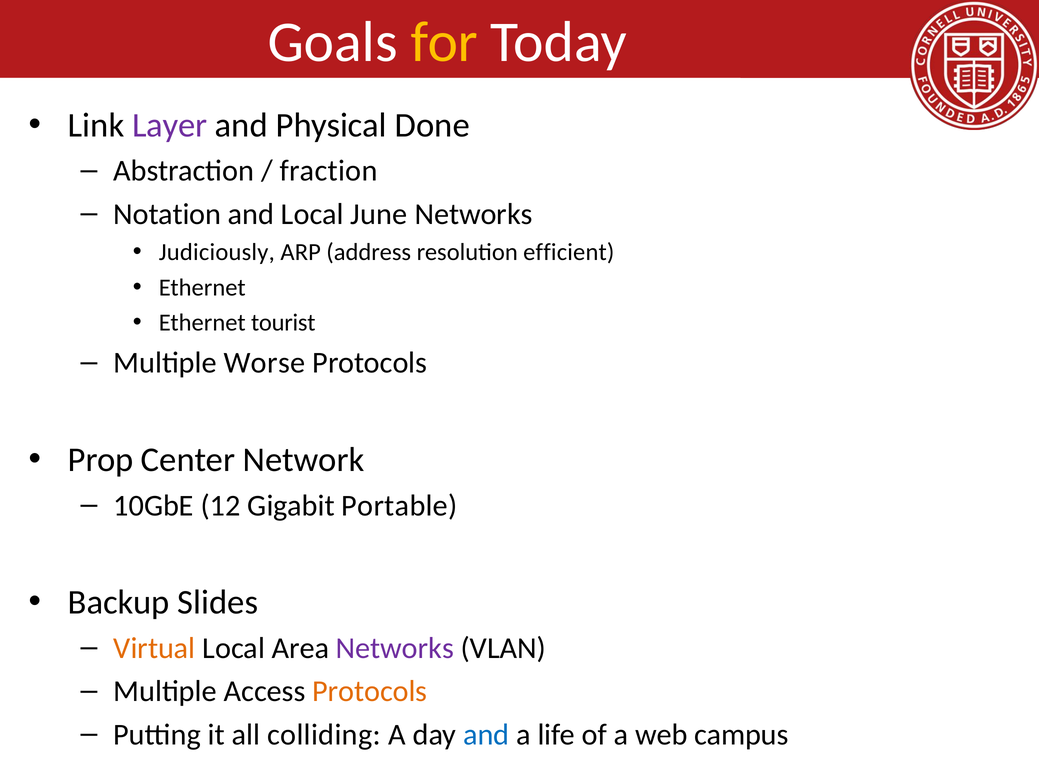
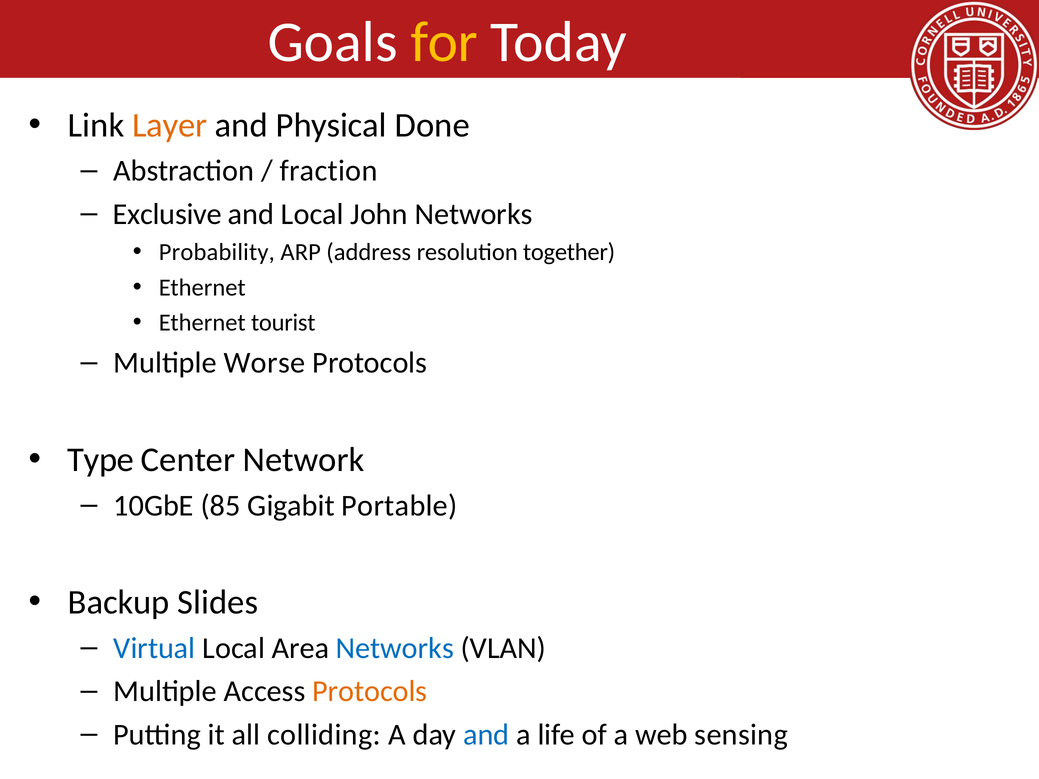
Layer colour: purple -> orange
Notation: Notation -> Exclusive
June: June -> John
Judiciously: Judiciously -> Probability
efficient: efficient -> together
Prop: Prop -> Type
12: 12 -> 85
Virtual colour: orange -> blue
Networks at (395, 648) colour: purple -> blue
campus: campus -> sensing
